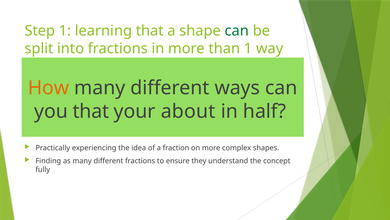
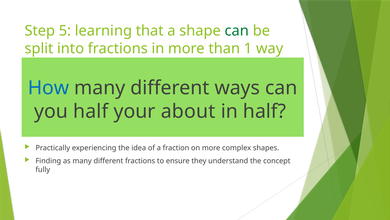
Step 1: 1 -> 5
How colour: orange -> blue
you that: that -> half
